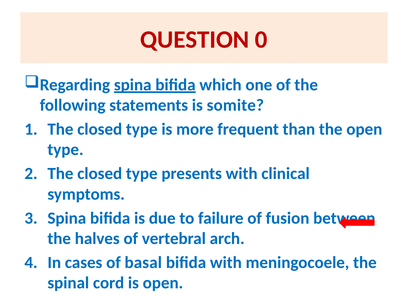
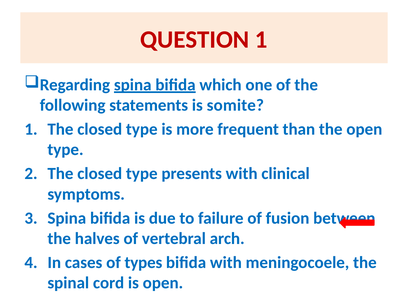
QUESTION 0: 0 -> 1
basal: basal -> types
